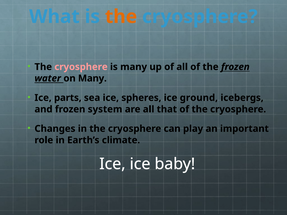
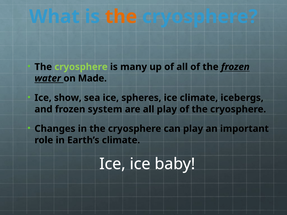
cryosphere at (81, 67) colour: pink -> light green
on Many: Many -> Made
parts: parts -> show
ice ground: ground -> climate
all that: that -> play
